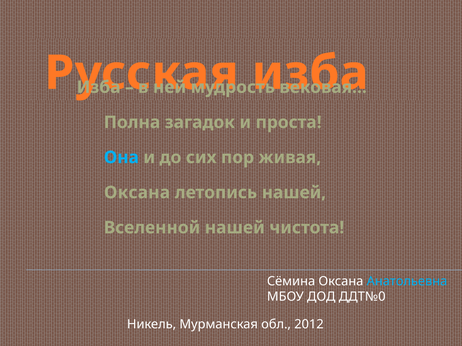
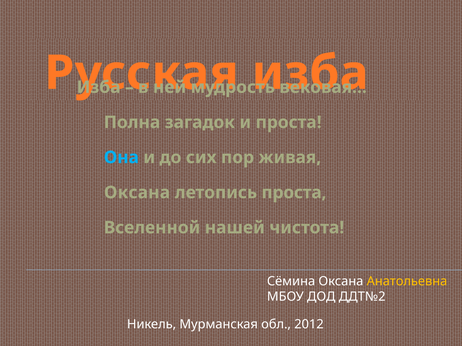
летопись нашей: нашей -> проста
Анатольевна colour: light blue -> yellow
ДДТ№0: ДДТ№0 -> ДДТ№2
